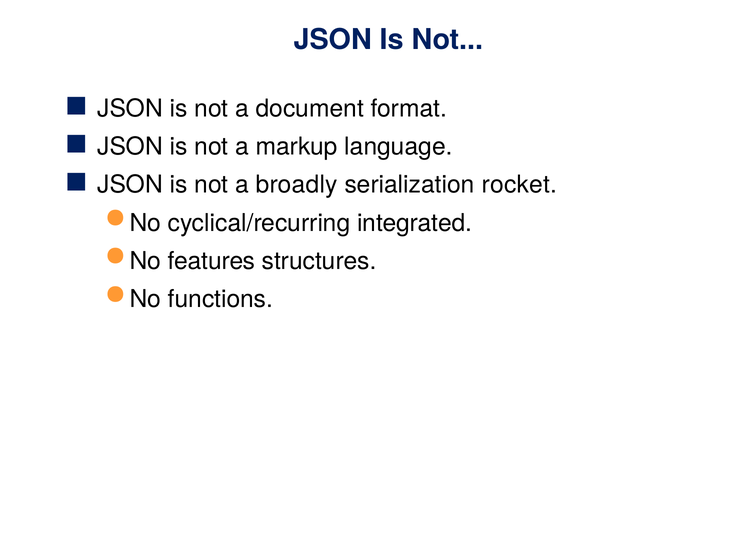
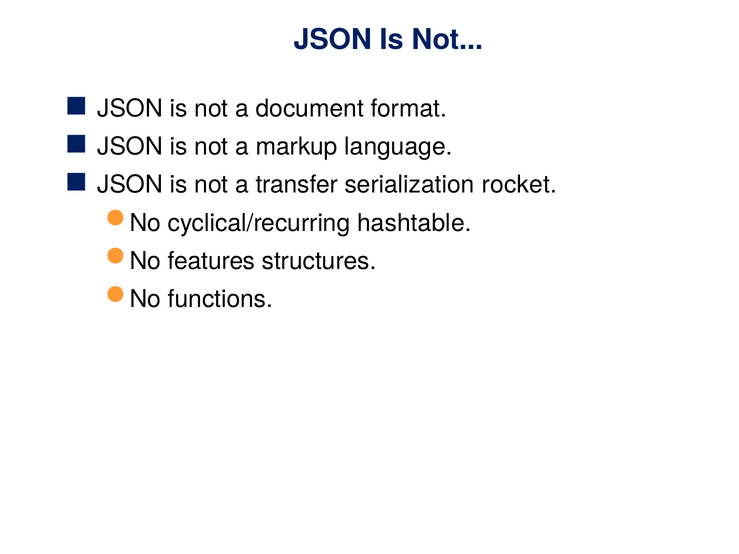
broadly: broadly -> transfer
integrated: integrated -> hashtable
